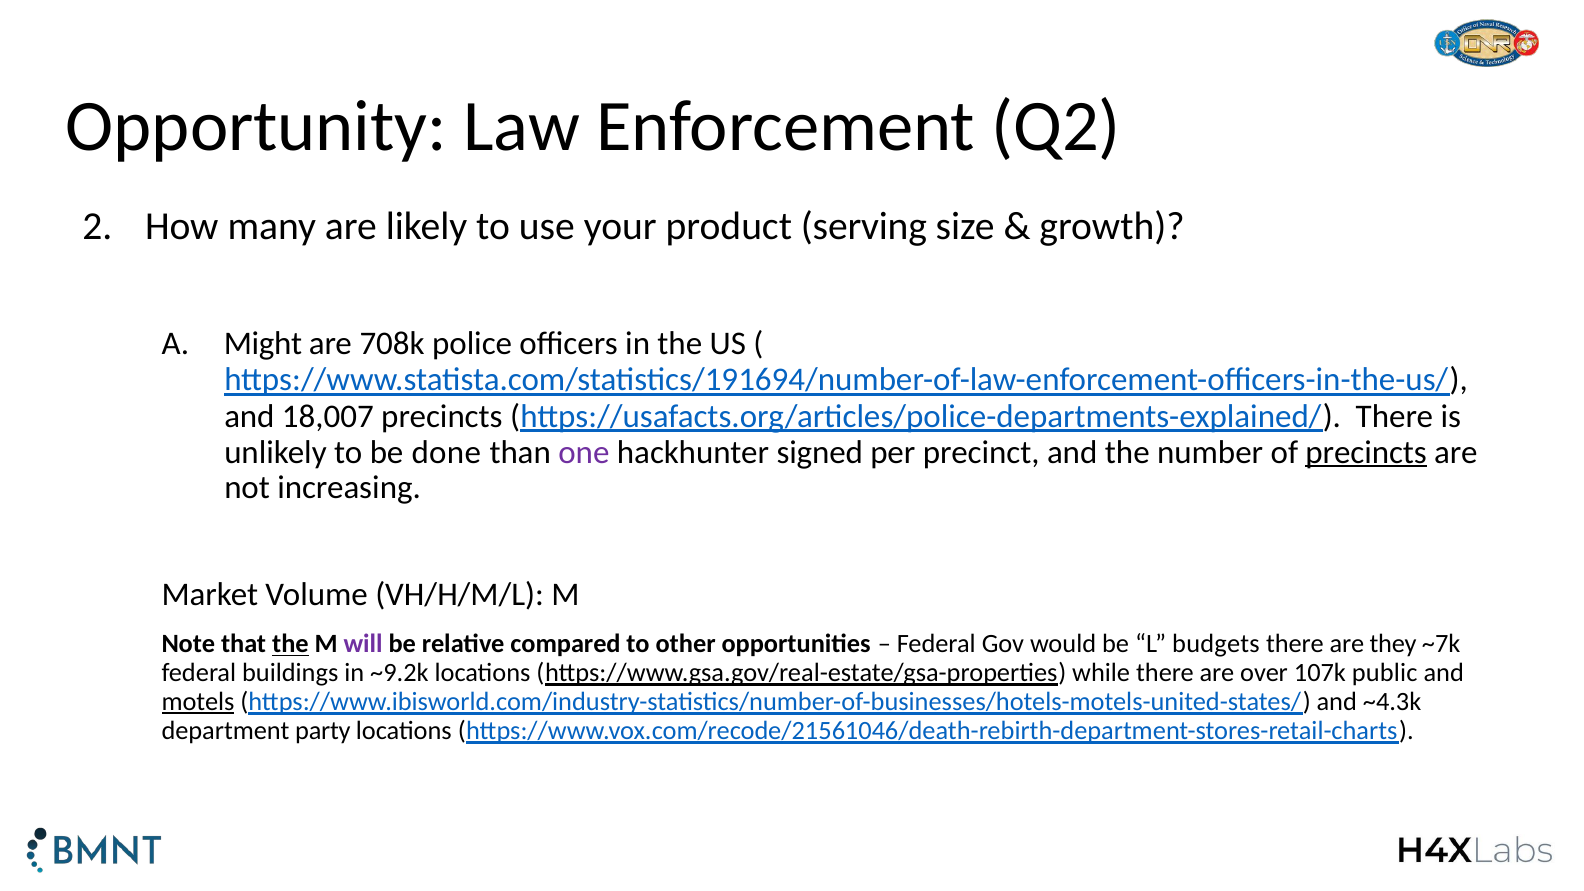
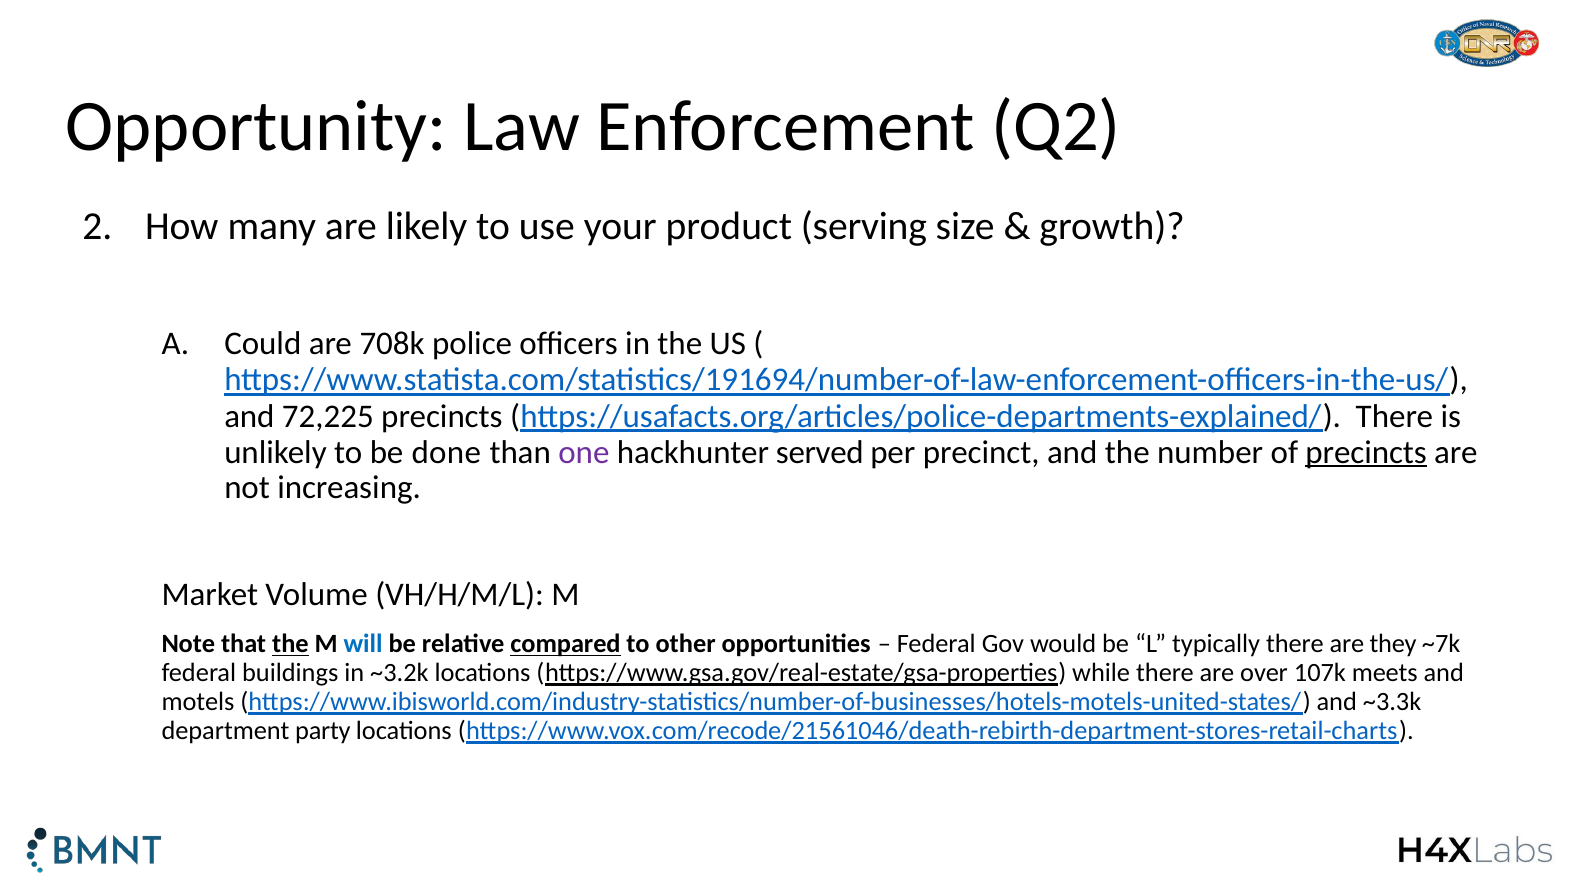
Might: Might -> Could
18,007: 18,007 -> 72,225
signed: signed -> served
will colour: purple -> blue
compared underline: none -> present
budgets: budgets -> typically
~9.2k: ~9.2k -> ~3.2k
public: public -> meets
motels underline: present -> none
~4.3k: ~4.3k -> ~3.3k
